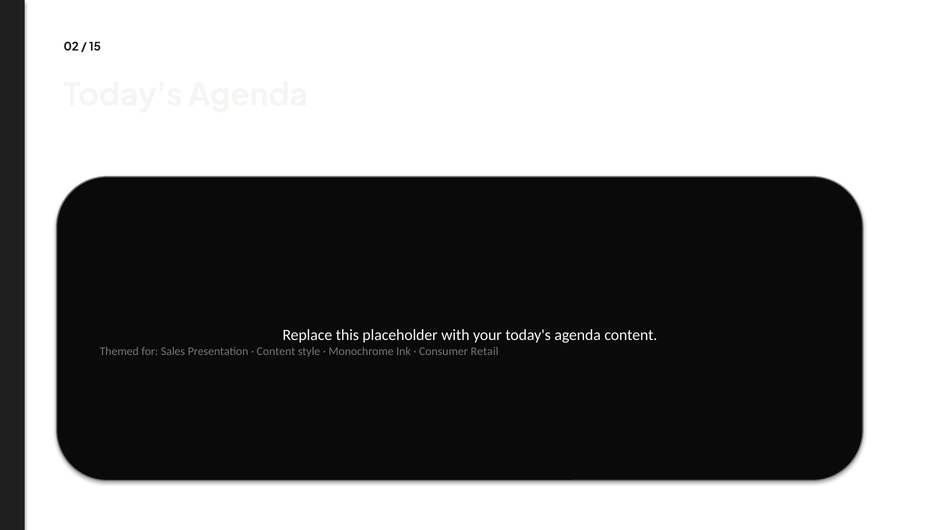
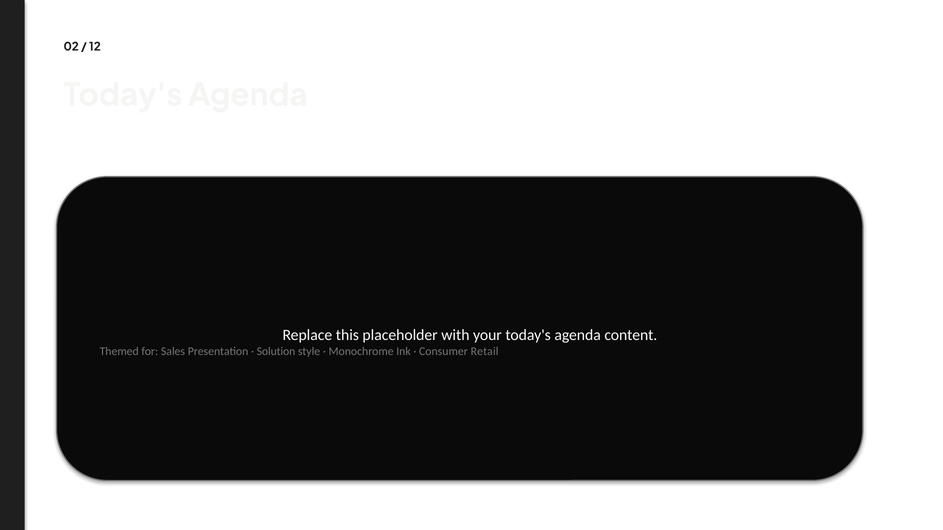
15: 15 -> 12
Content at (276, 351): Content -> Solution
